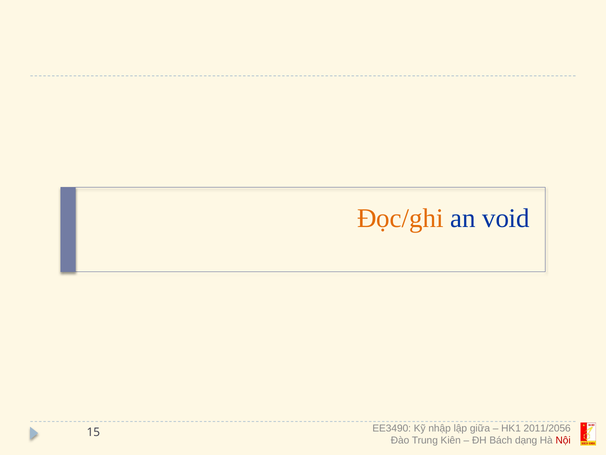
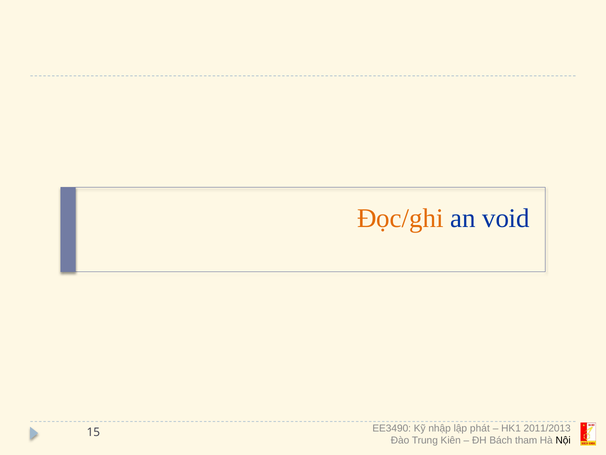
giữa: giữa -> phát
2011/2056: 2011/2056 -> 2011/2013
dạng: dạng -> tham
Nội colour: red -> black
